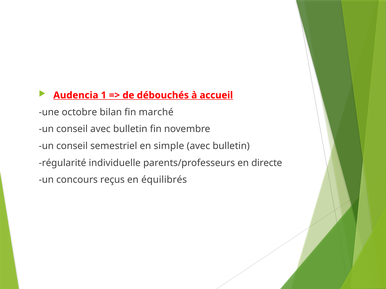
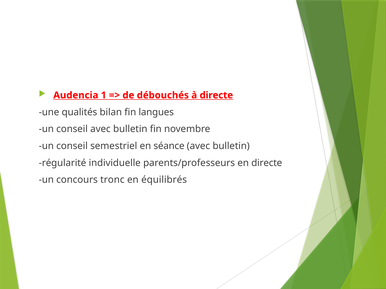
à accueil: accueil -> directe
octobre: octobre -> qualités
marché: marché -> langues
simple: simple -> séance
reçus: reçus -> tronc
